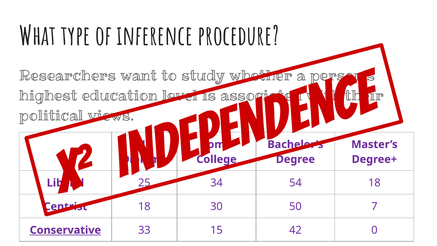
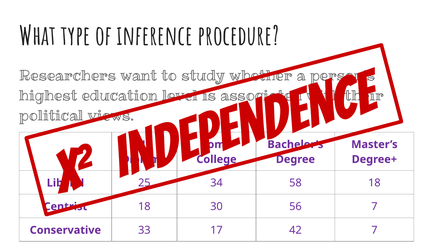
54: 54 -> 58
50: 50 -> 56
Conservative underline: present -> none
15: 15 -> 17
42 0: 0 -> 7
